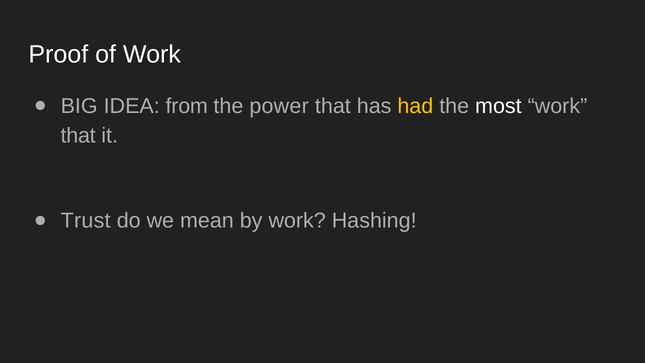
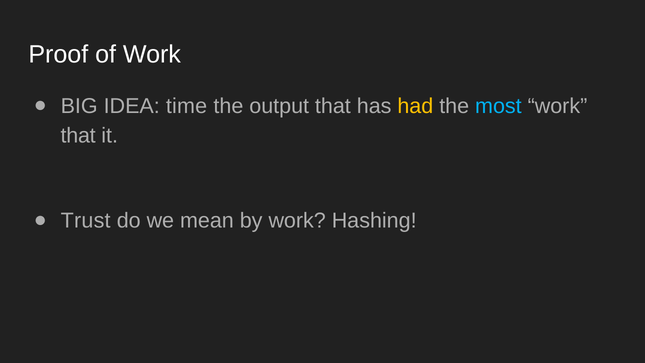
from: from -> time
power: power -> output
most colour: white -> light blue
